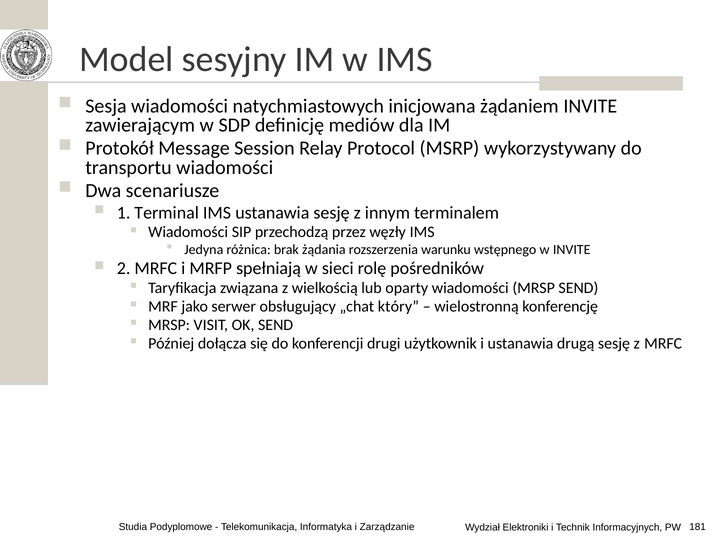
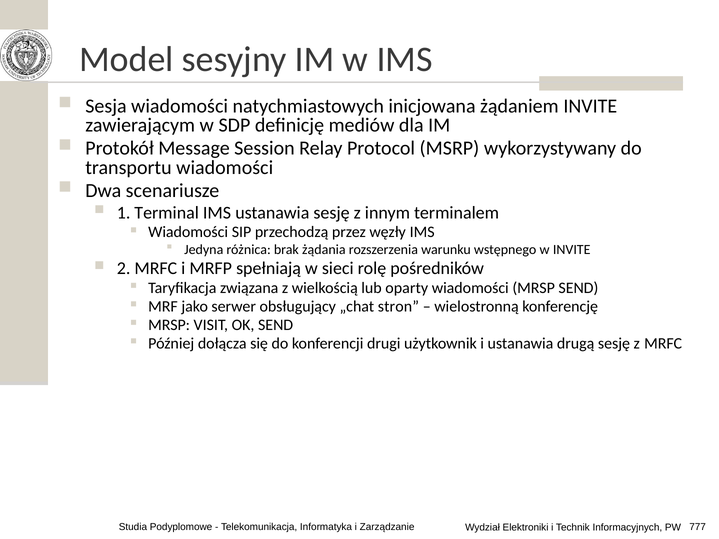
który: który -> stron
181: 181 -> 777
